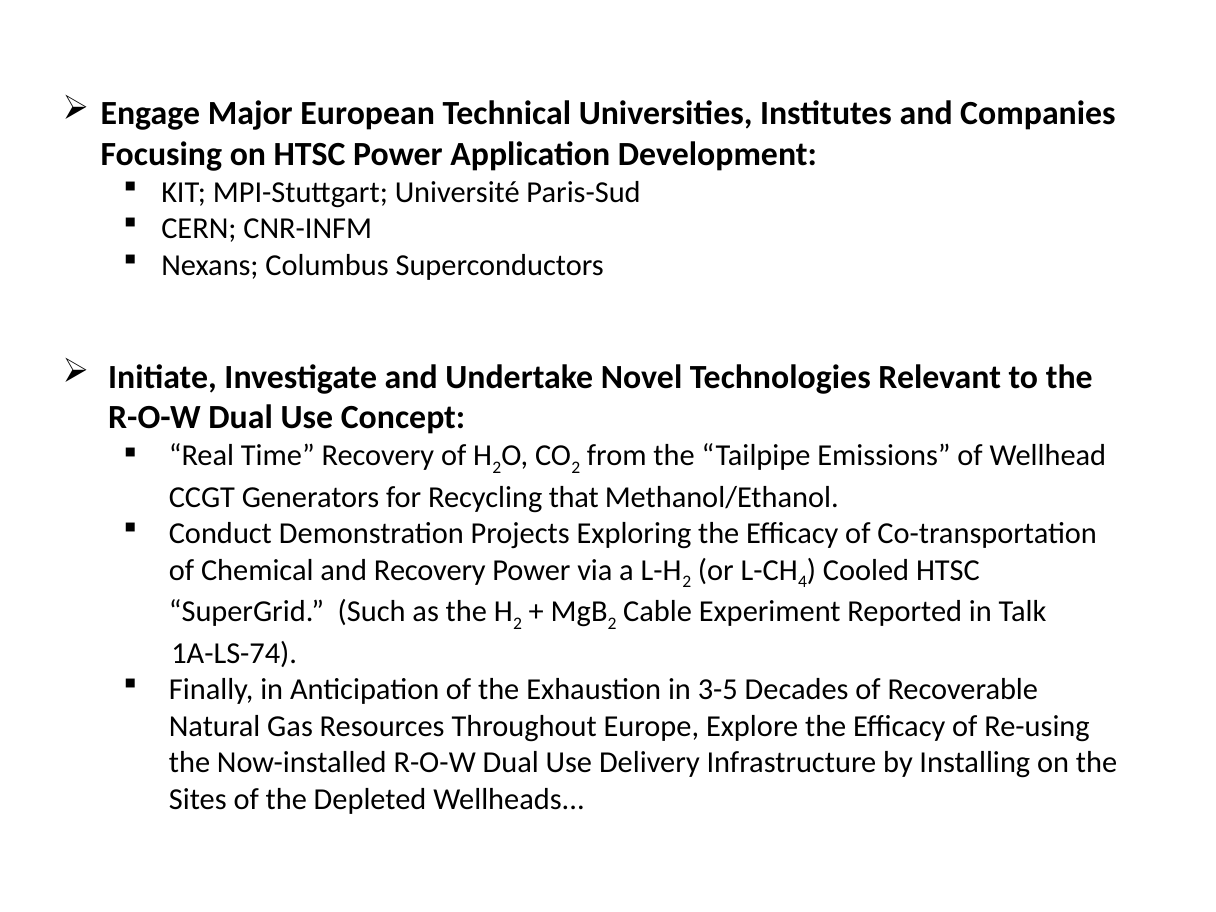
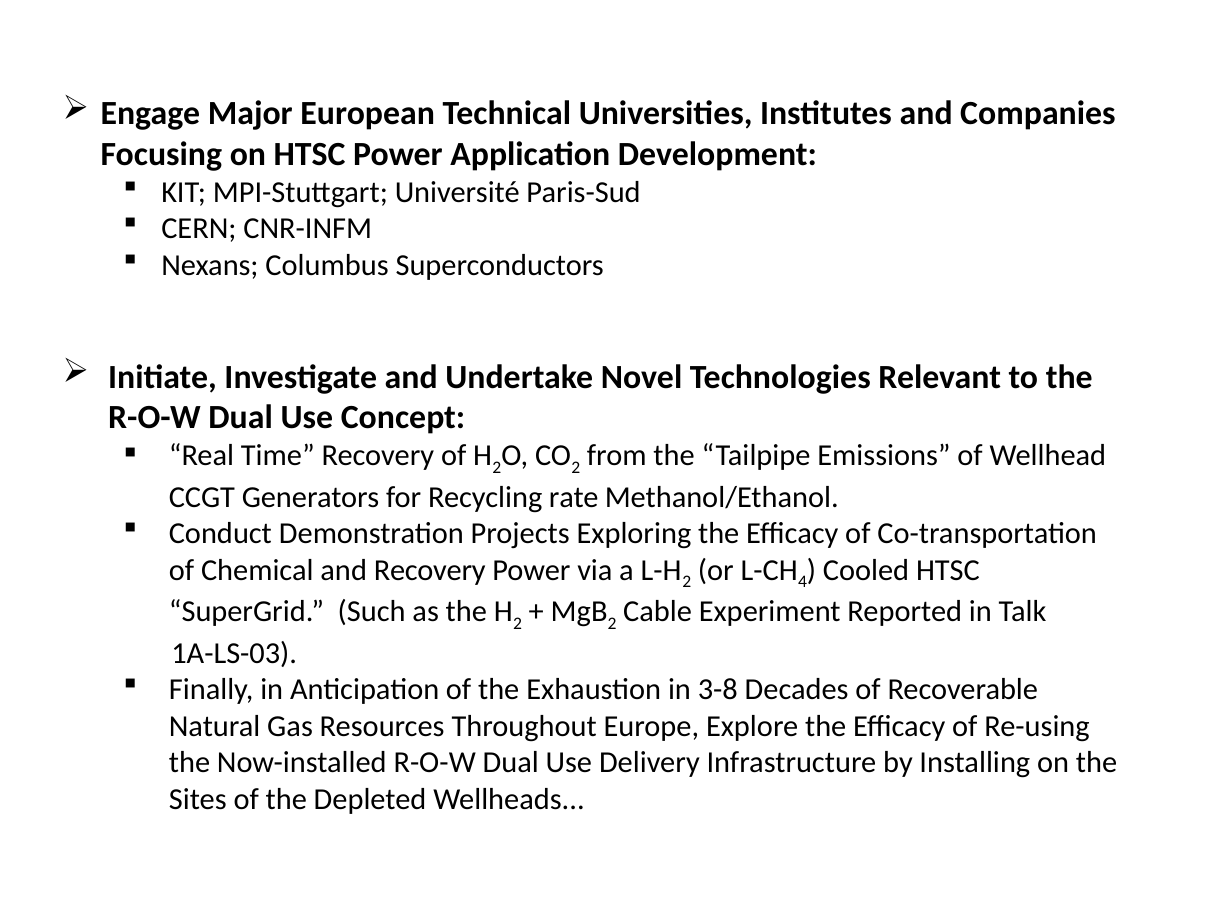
that: that -> rate
1A-LS-74: 1A-LS-74 -> 1A-LS-03
3-5: 3-5 -> 3-8
